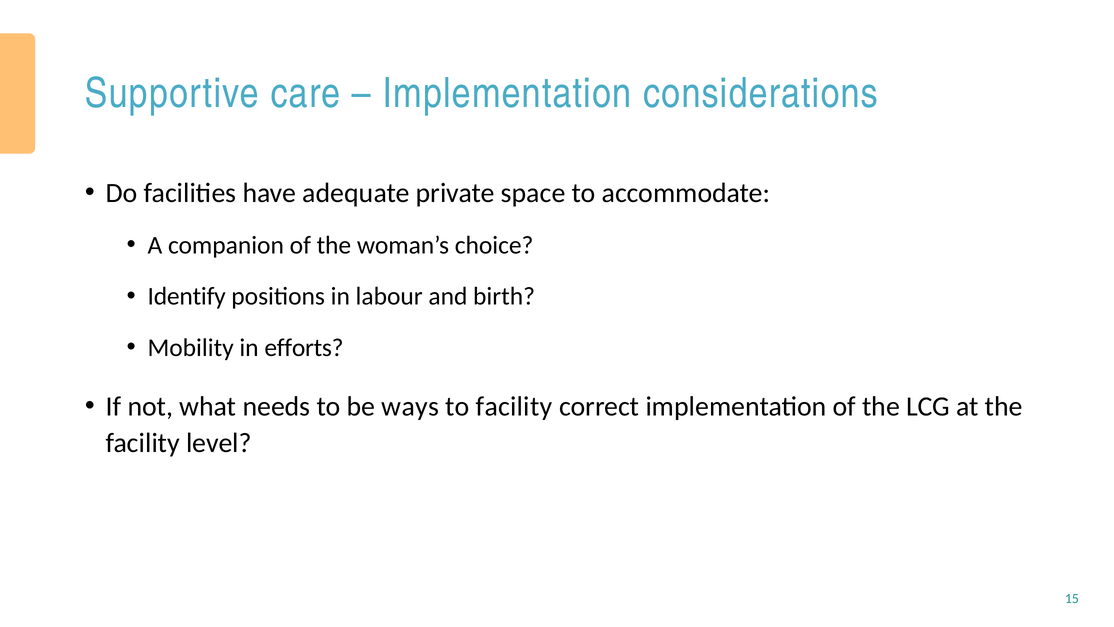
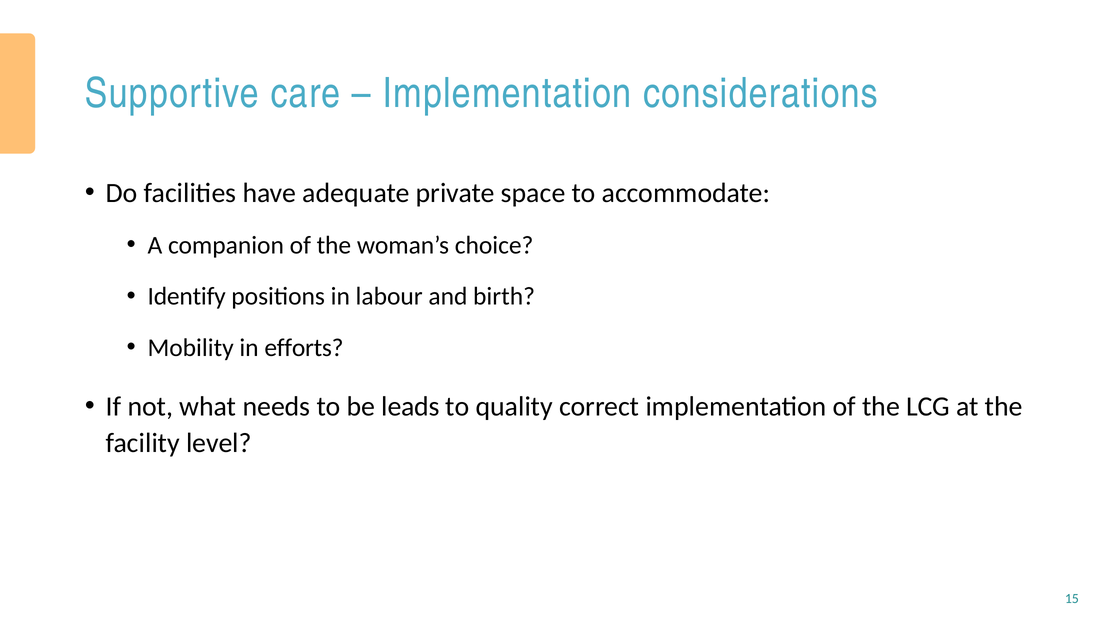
ways: ways -> leads
to facility: facility -> quality
